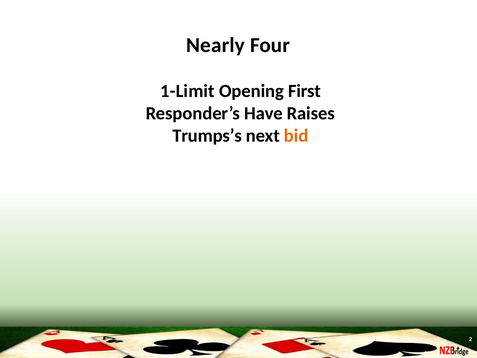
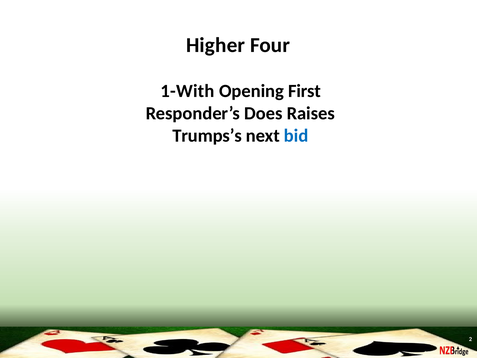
Nearly: Nearly -> Higher
1-Limit: 1-Limit -> 1-With
Have: Have -> Does
bid colour: orange -> blue
